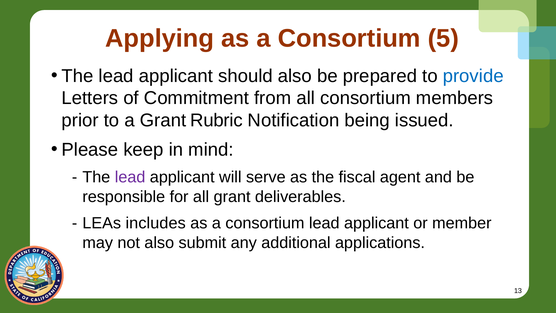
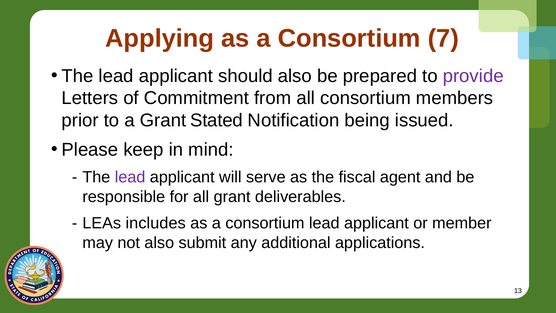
5: 5 -> 7
provide colour: blue -> purple
Rubric: Rubric -> Stated
